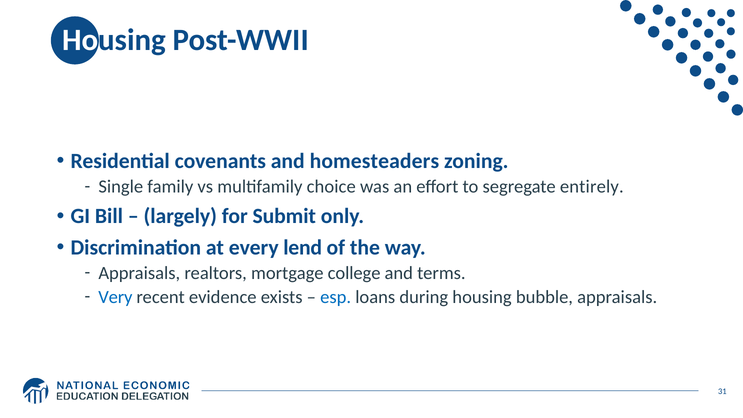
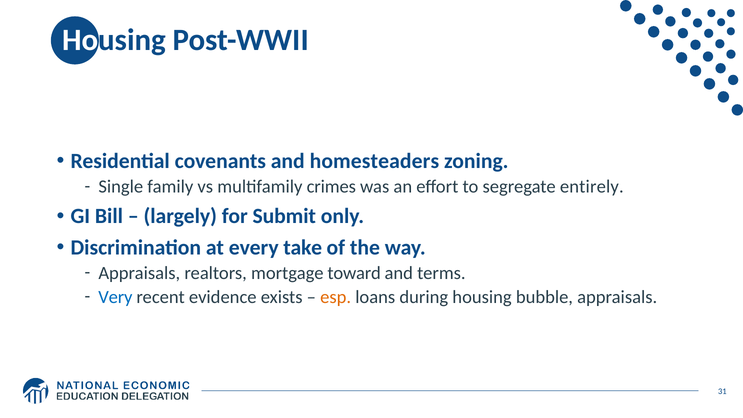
choice: choice -> crimes
lend: lend -> take
college: college -> toward
esp colour: blue -> orange
